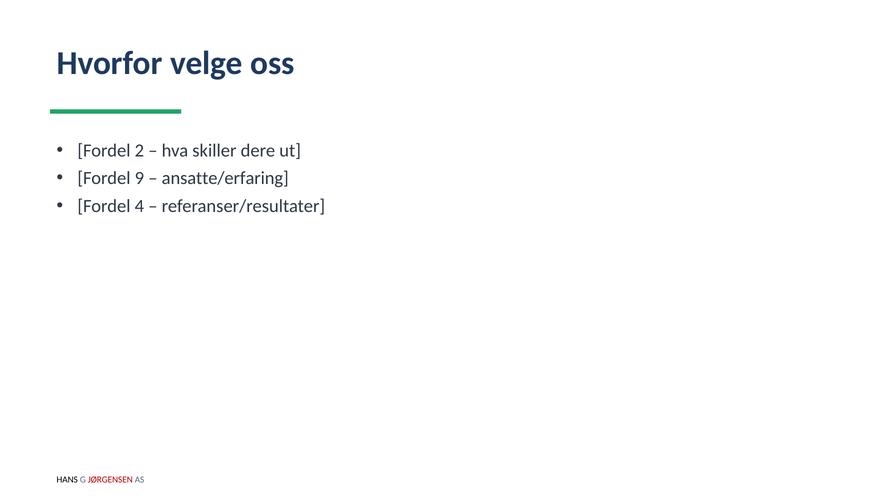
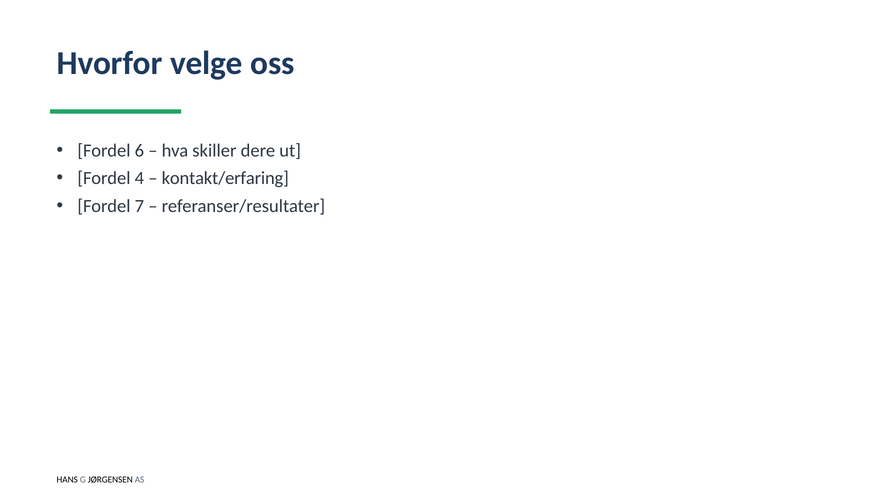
2: 2 -> 6
9: 9 -> 4
ansatte/erfaring: ansatte/erfaring -> kontakt/erfaring
4: 4 -> 7
JØRGENSEN colour: red -> black
